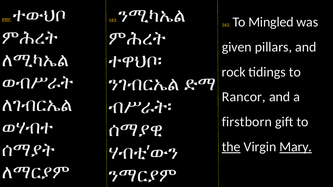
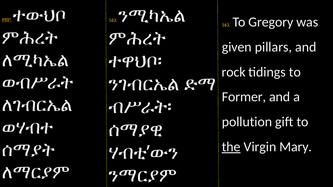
Mingled: Mingled -> Gregory
Rancor: Rancor -> Former
firstborn: firstborn -> pollution
Mary underline: present -> none
